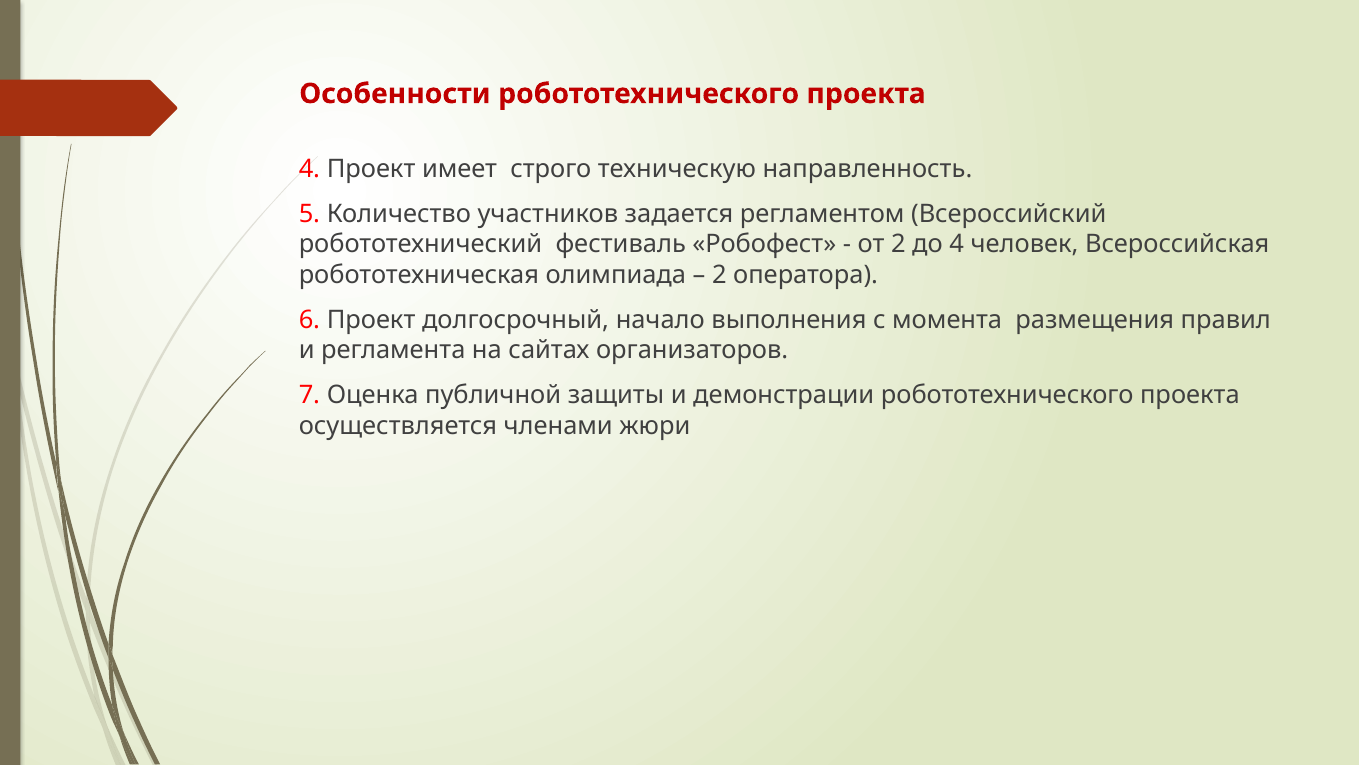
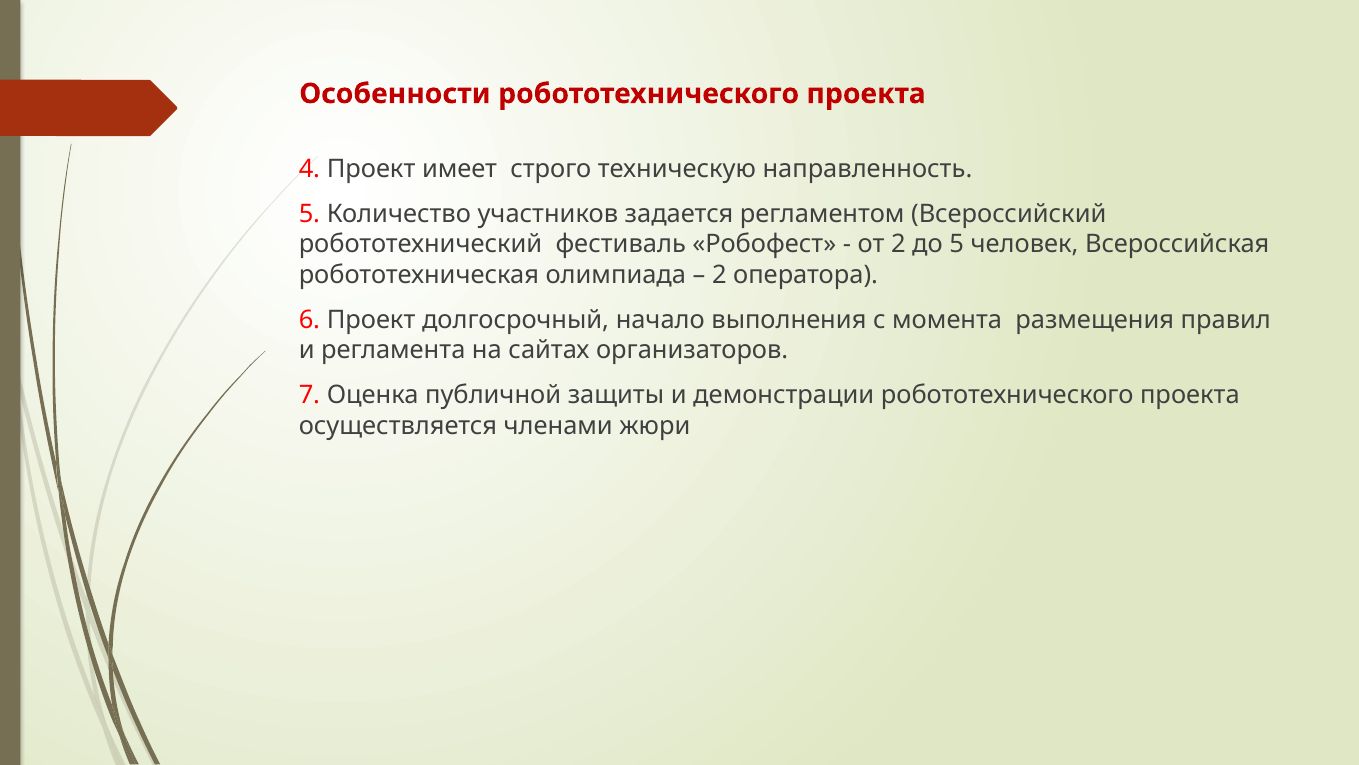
до 4: 4 -> 5
